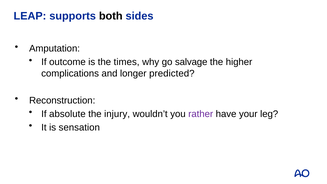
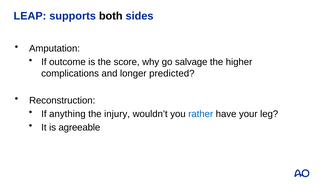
times: times -> score
absolute: absolute -> anything
rather colour: purple -> blue
sensation: sensation -> agreeable
